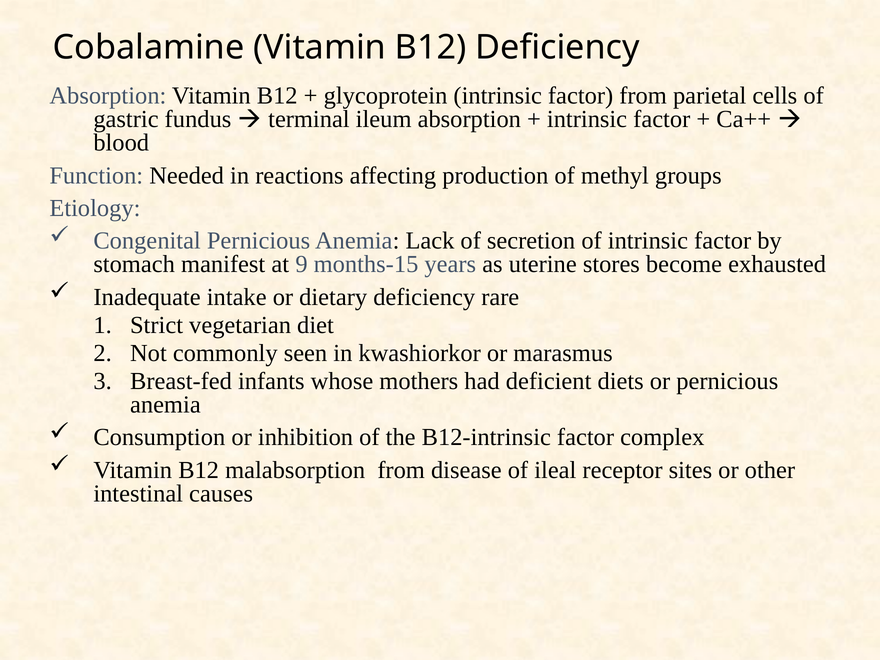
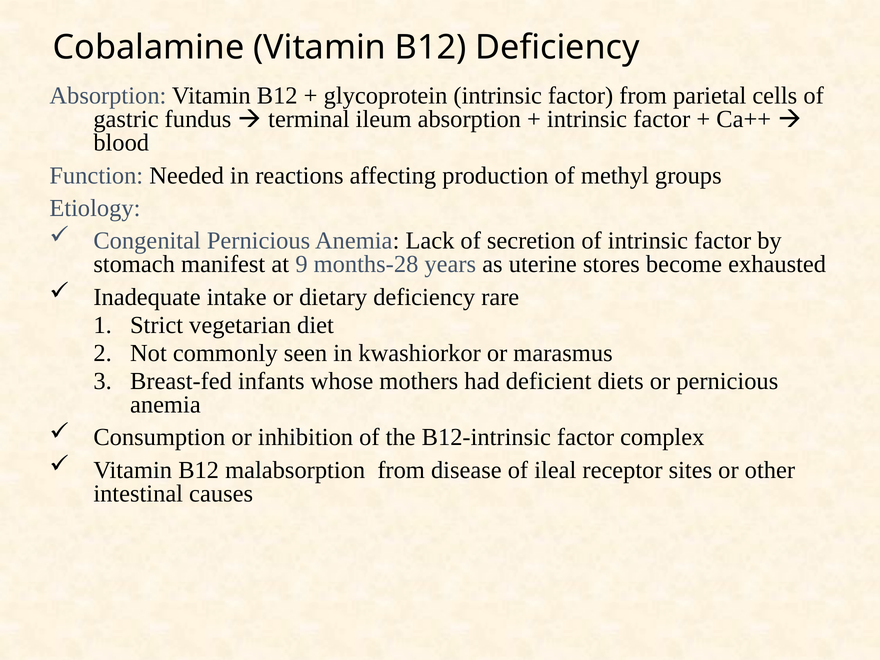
months-15: months-15 -> months-28
